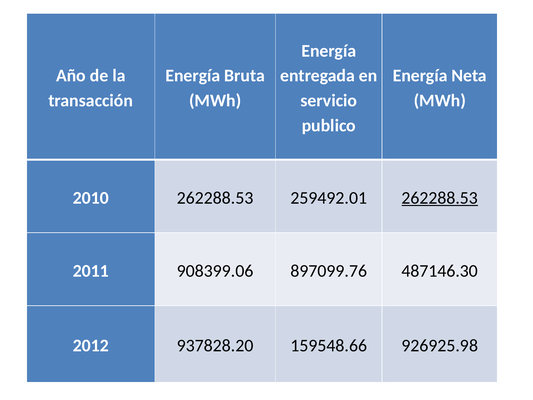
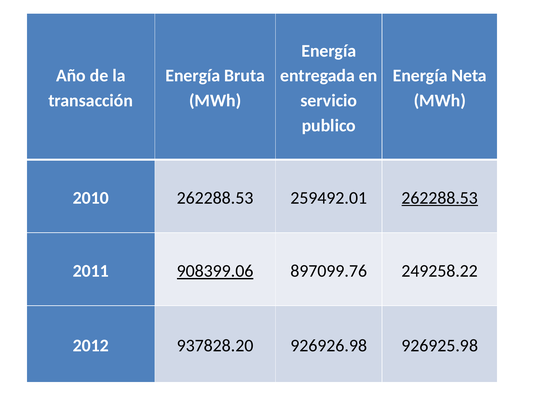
908399.06 underline: none -> present
487146.30: 487146.30 -> 249258.22
159548.66: 159548.66 -> 926926.98
